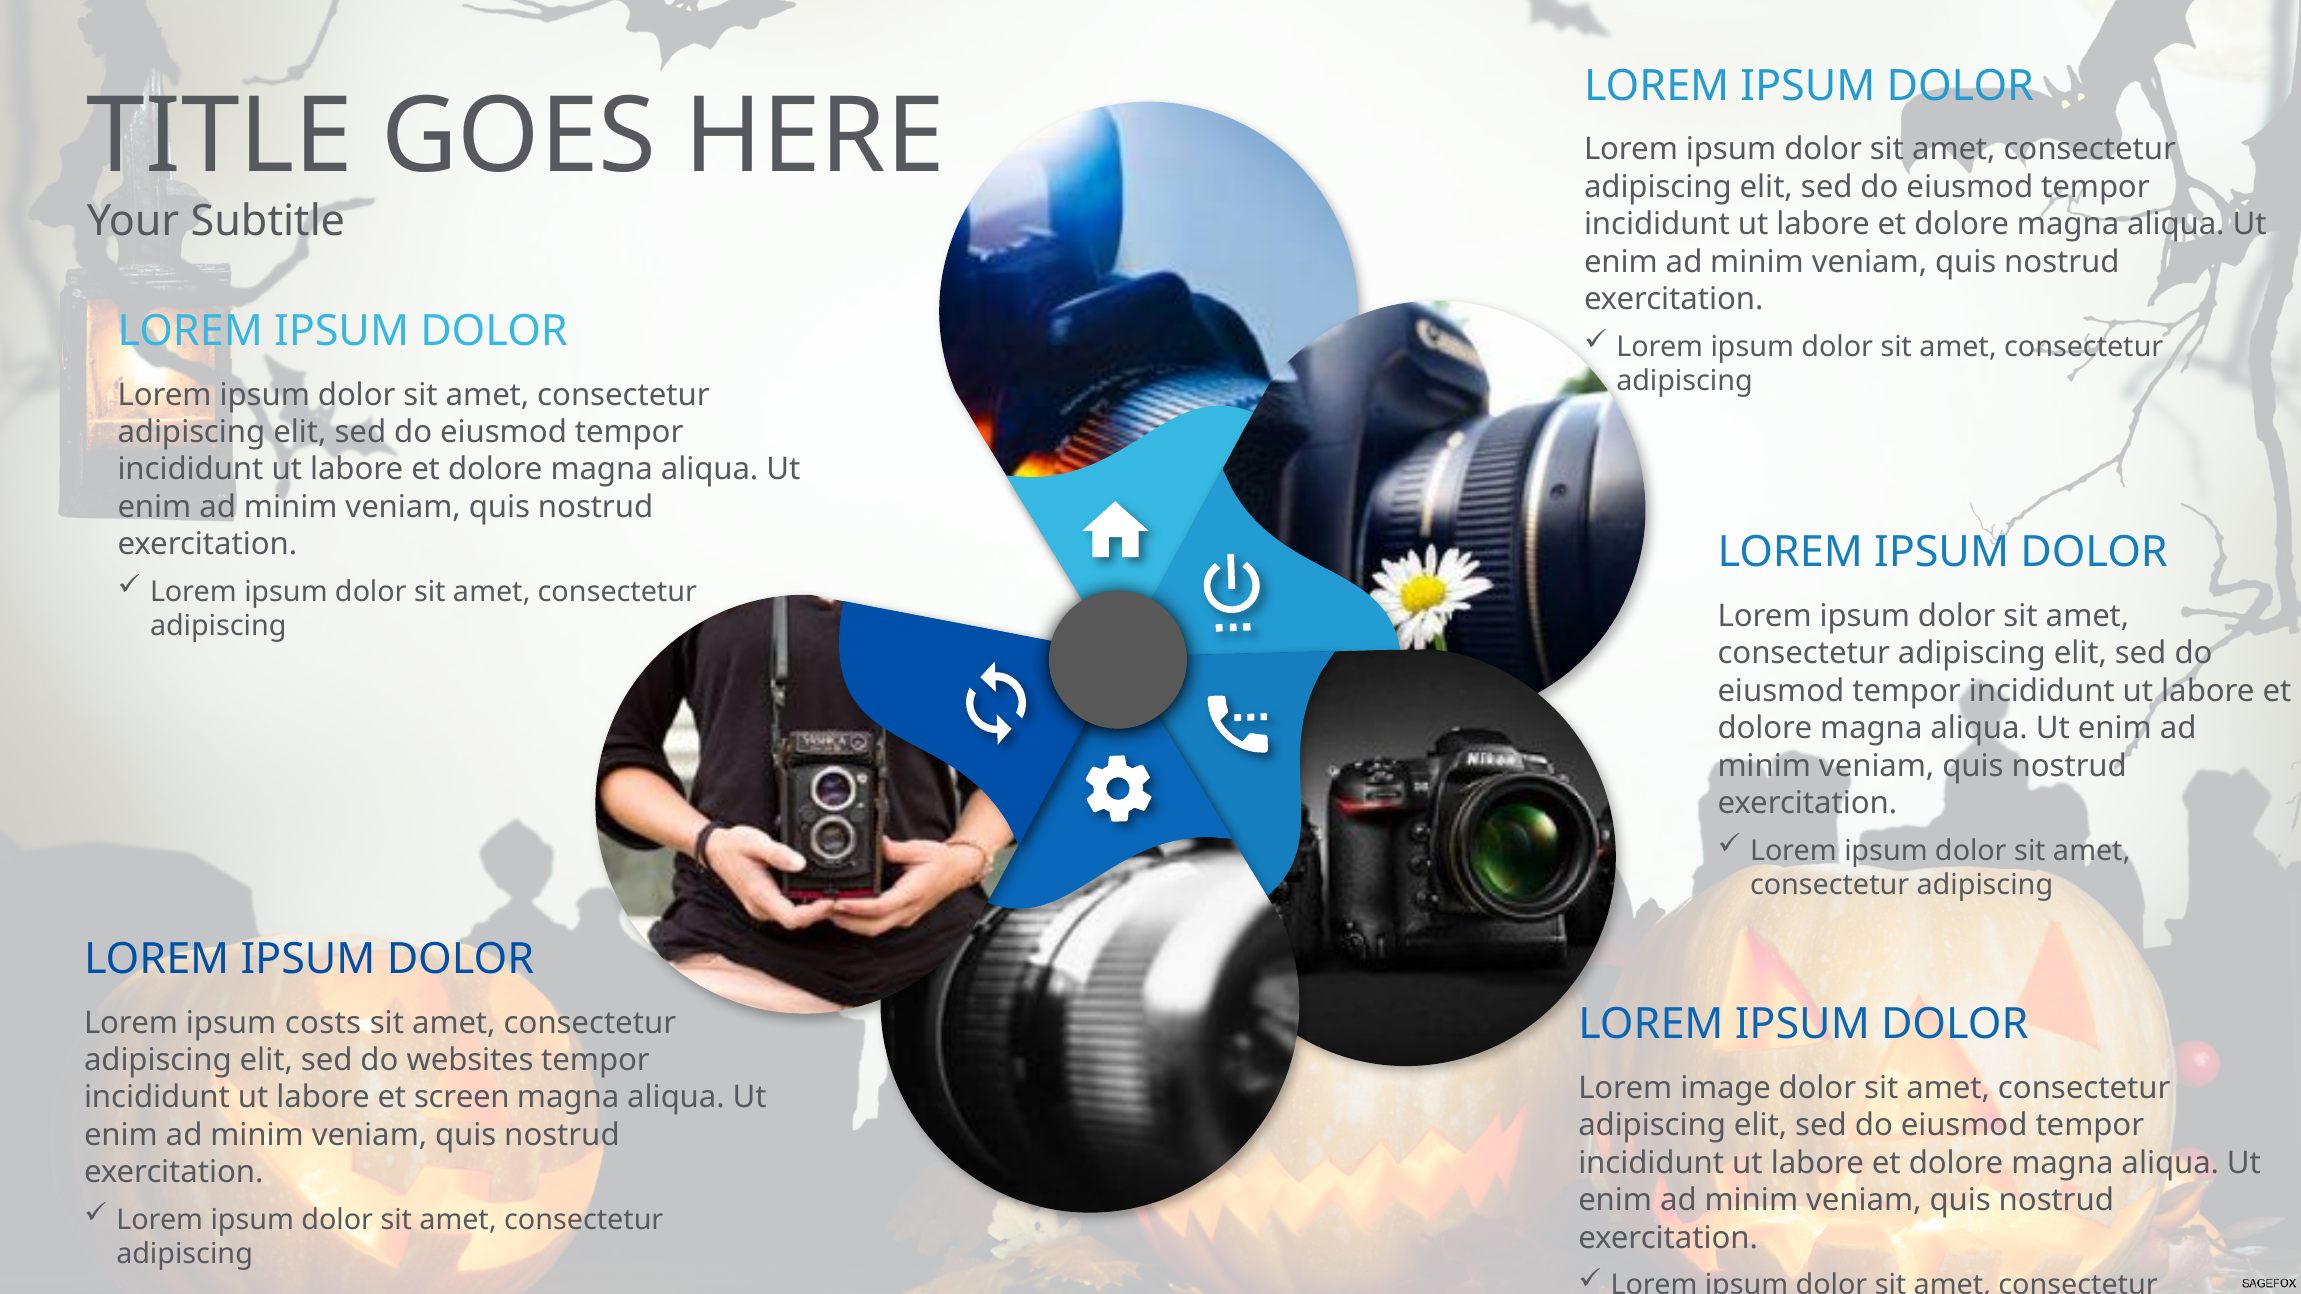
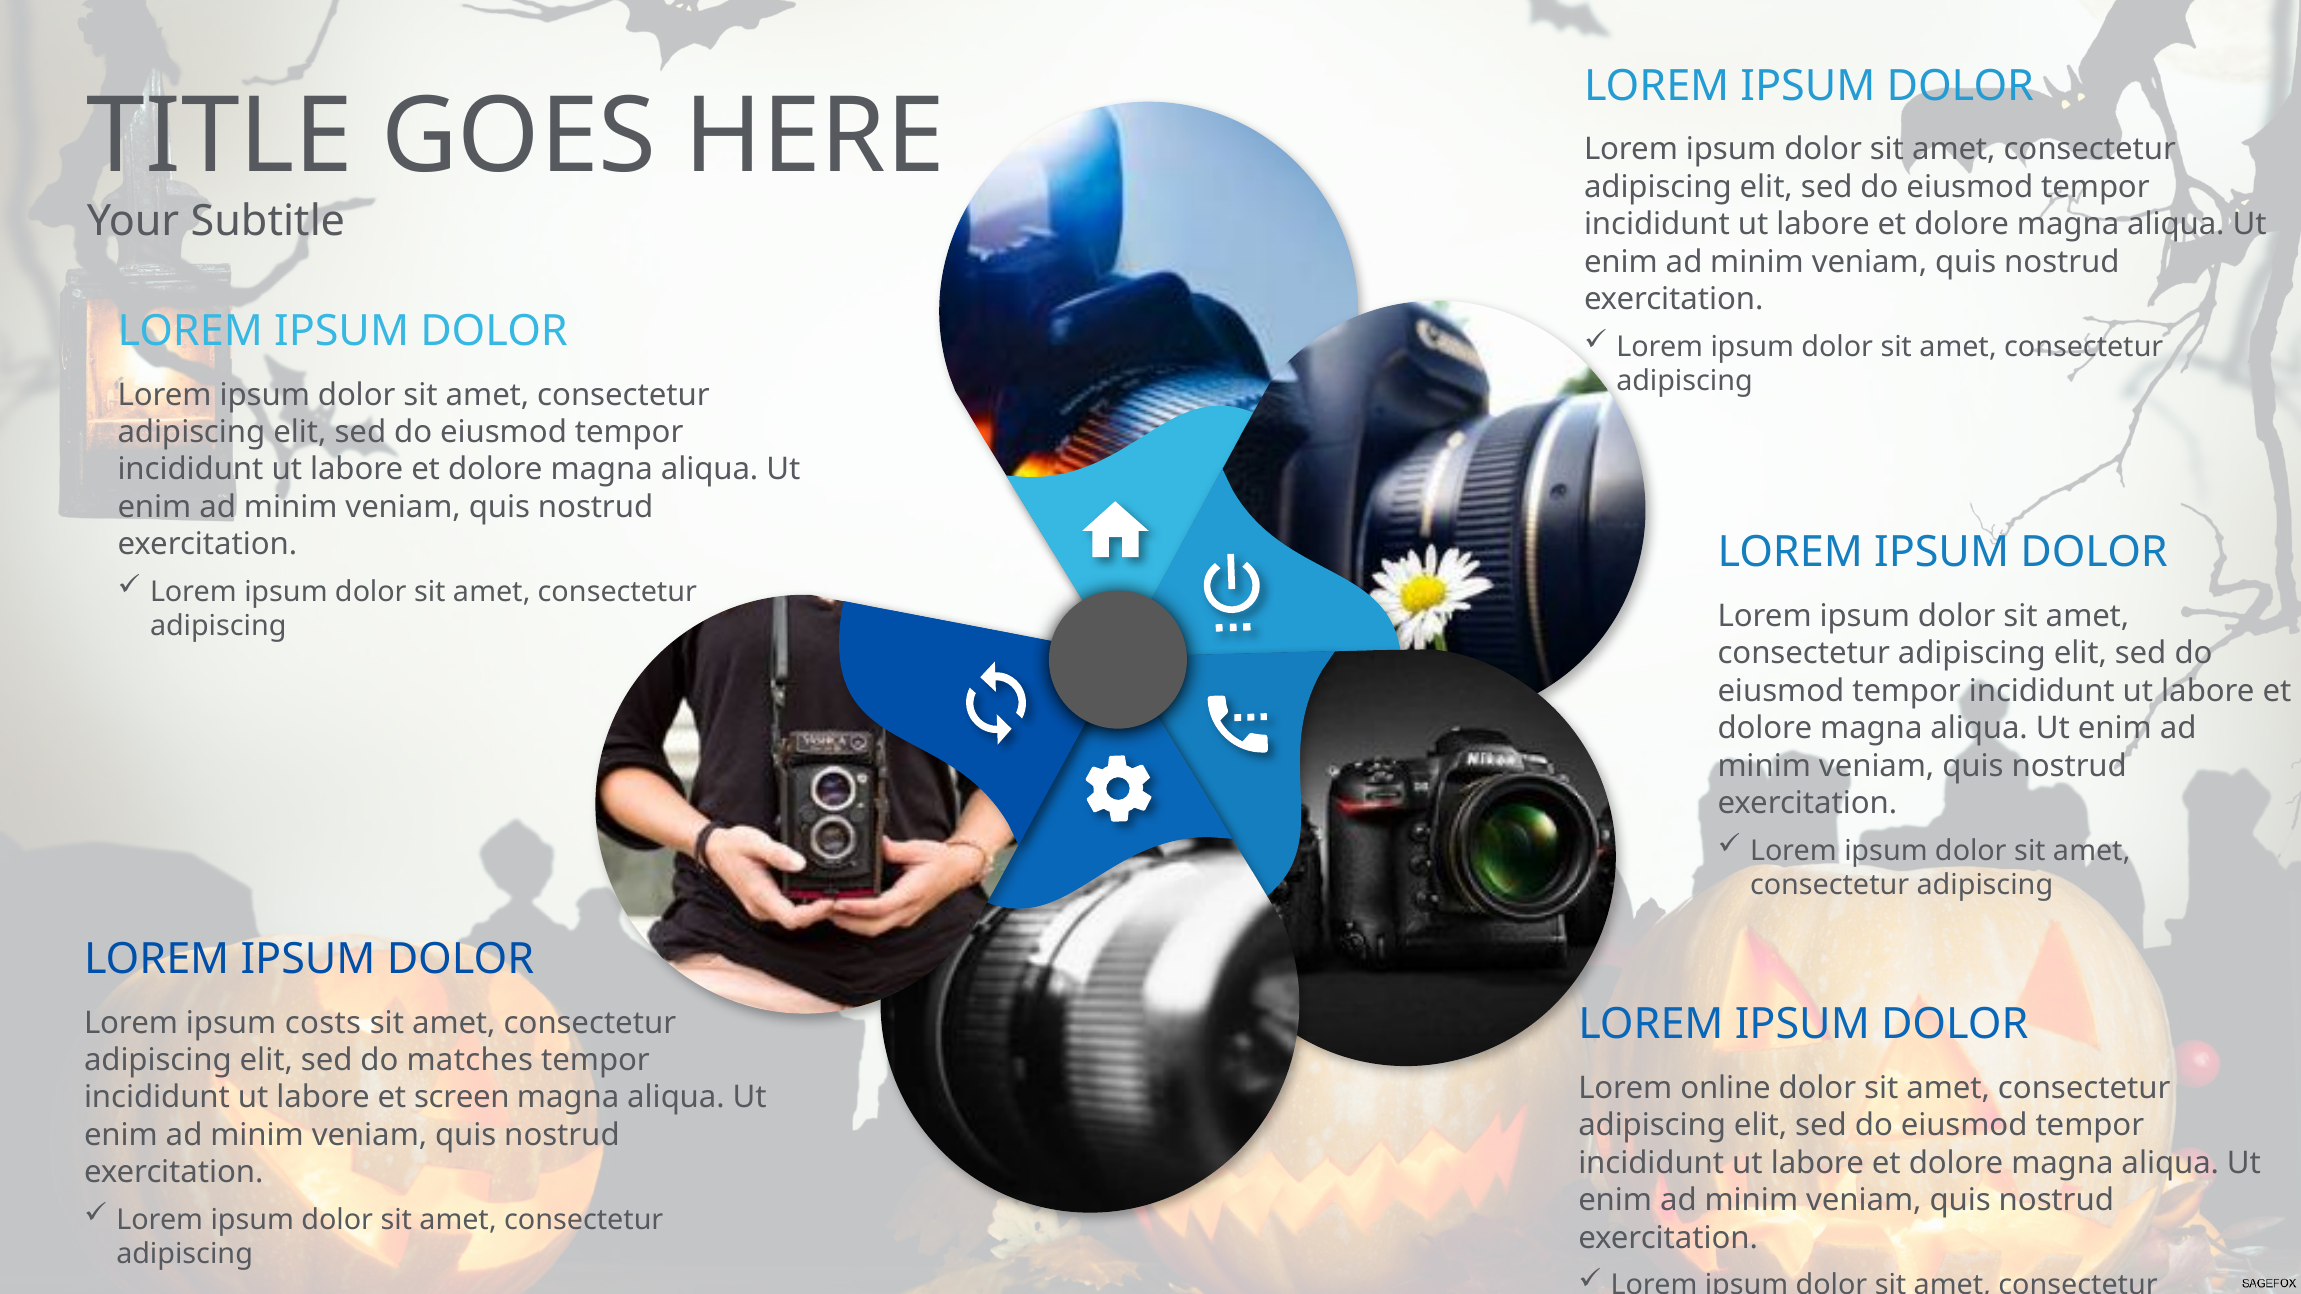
websites: websites -> matches
image: image -> online
